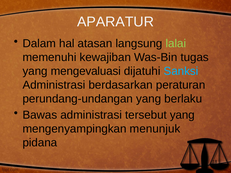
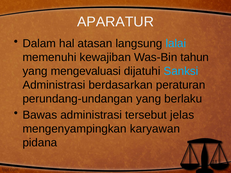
lalai colour: light green -> light blue
tugas: tugas -> tahun
tersebut yang: yang -> jelas
menunjuk: menunjuk -> karyawan
